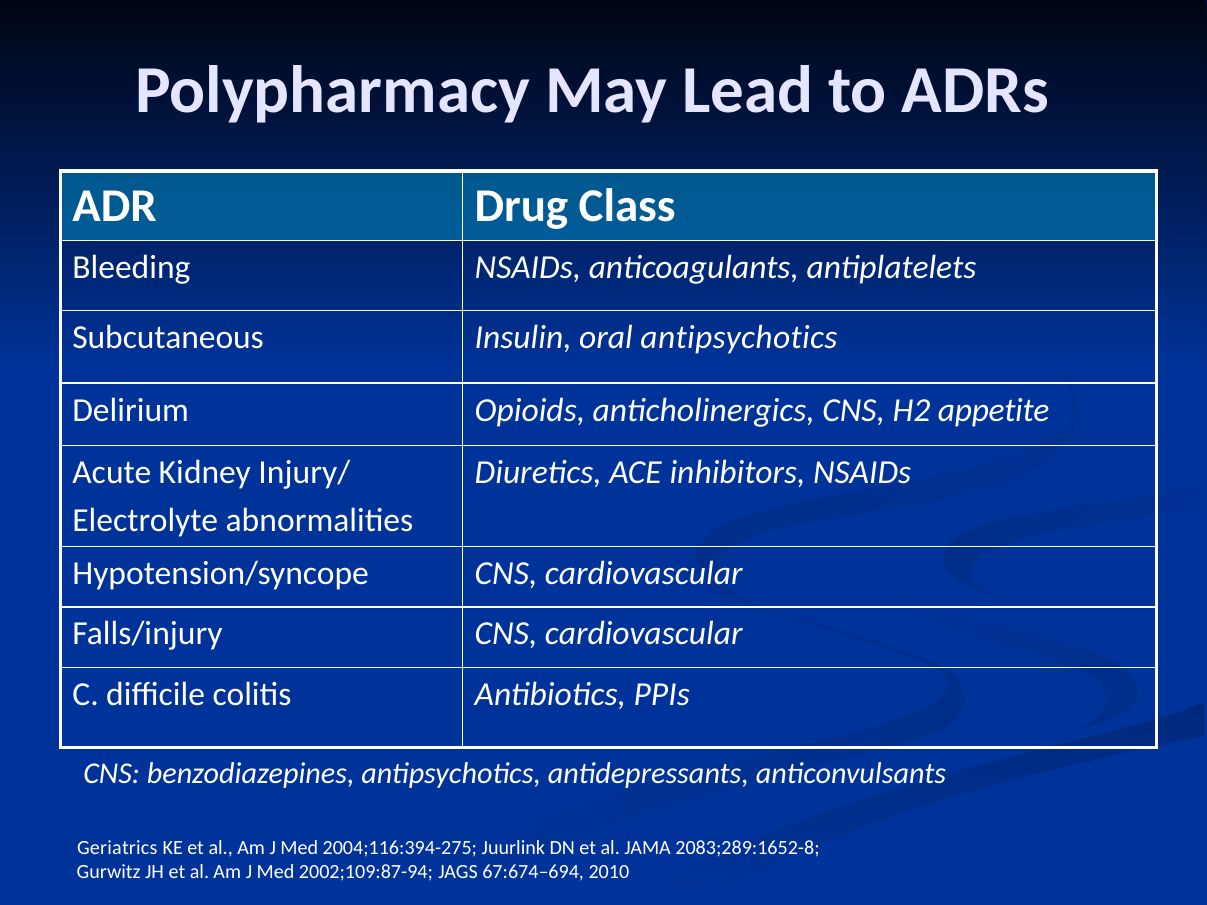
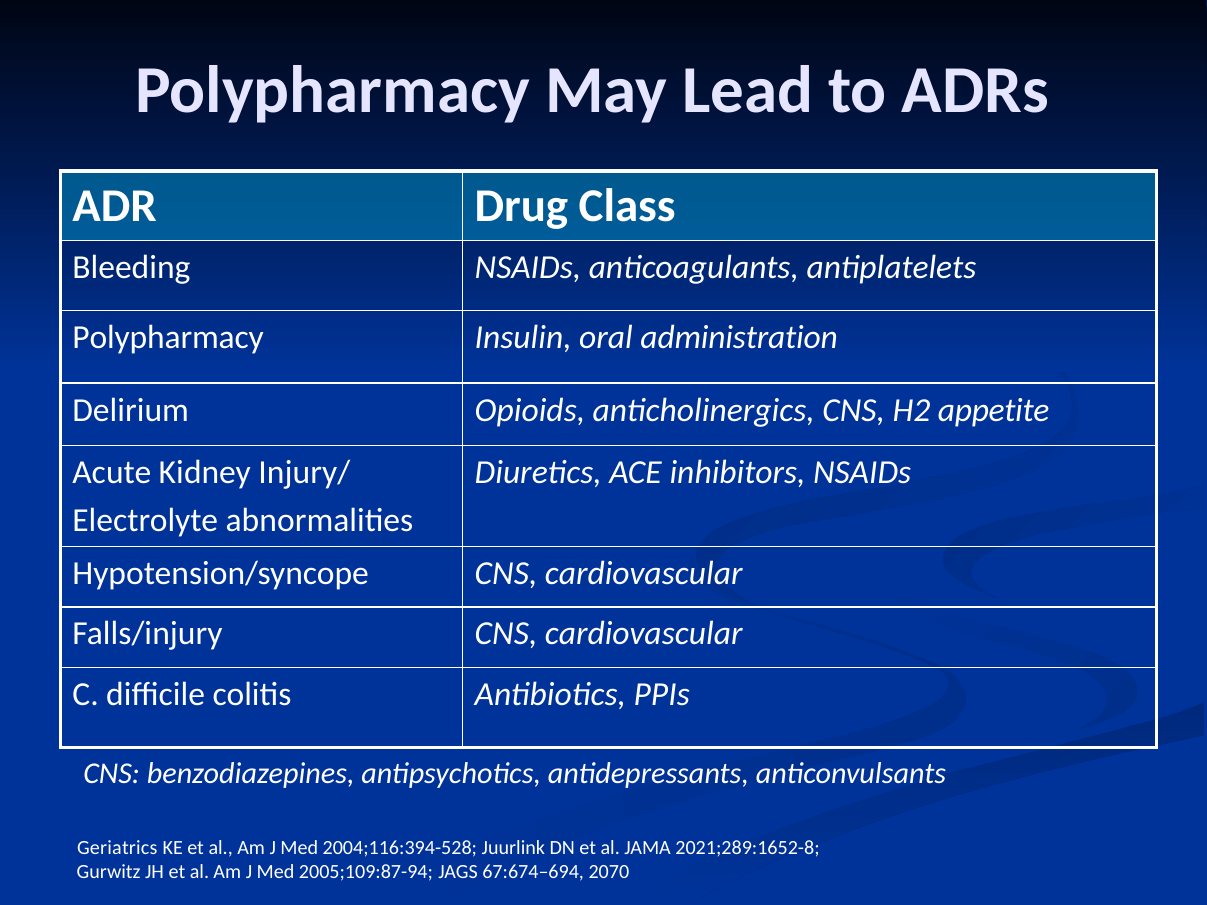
Subcutaneous at (168, 338): Subcutaneous -> Polypharmacy
oral antipsychotics: antipsychotics -> administration
2004;116:394-275: 2004;116:394-275 -> 2004;116:394-528
2083;289:1652-8: 2083;289:1652-8 -> 2021;289:1652-8
2002;109:87-94: 2002;109:87-94 -> 2005;109:87-94
2010: 2010 -> 2070
